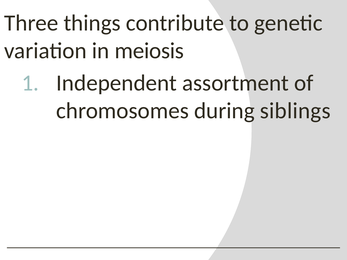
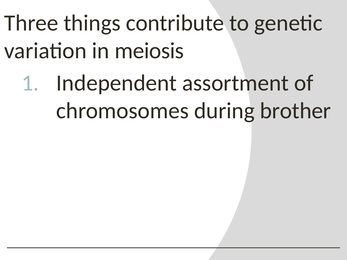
siblings: siblings -> brother
